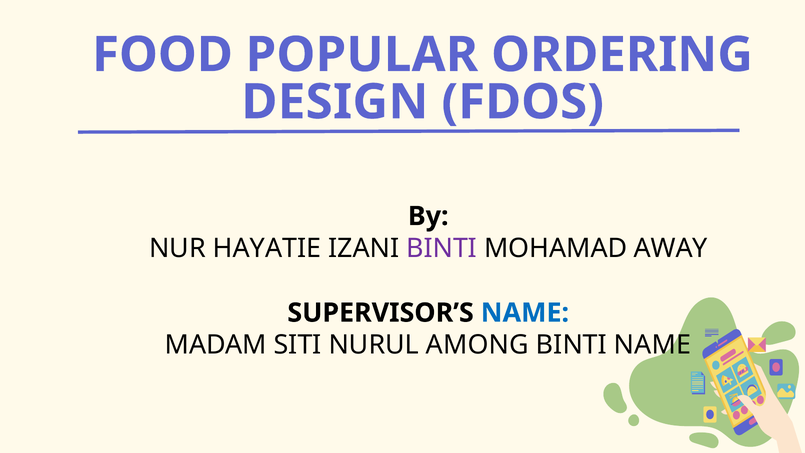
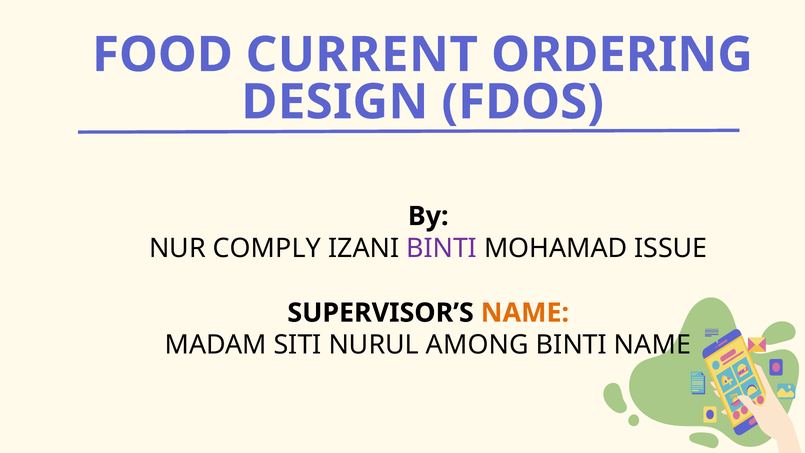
POPULAR: POPULAR -> CURRENT
HAYATIE: HAYATIE -> COMPLY
AWAY: AWAY -> ISSUE
NAME at (525, 313) colour: blue -> orange
